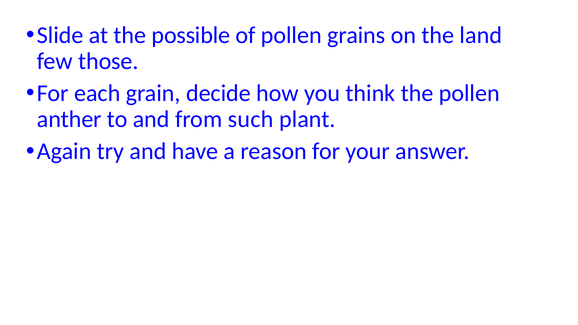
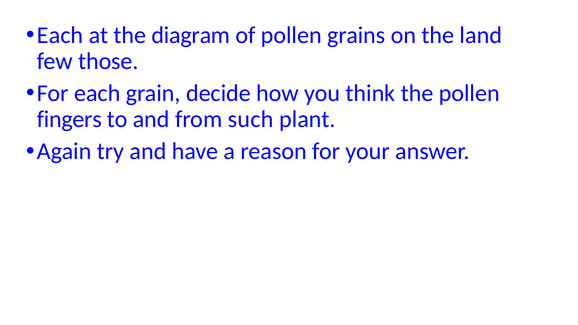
Slide at (60, 35): Slide -> Each
possible: possible -> diagram
anther: anther -> fingers
